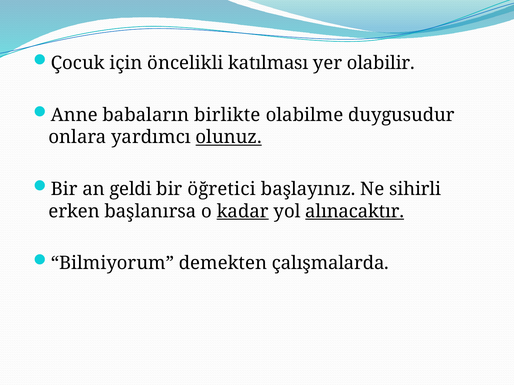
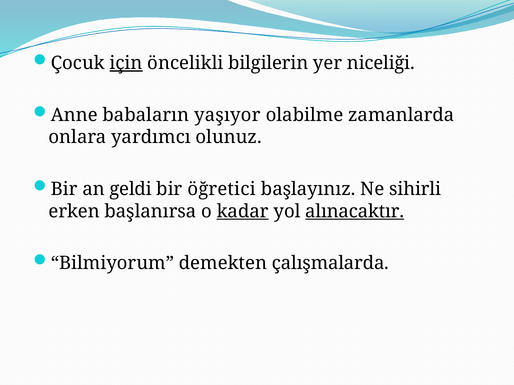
için underline: none -> present
katılması: katılması -> bilgilerin
olabilir: olabilir -> niceliği
birlikte: birlikte -> yaşıyor
duygusudur: duygusudur -> zamanlarda
olunuz underline: present -> none
